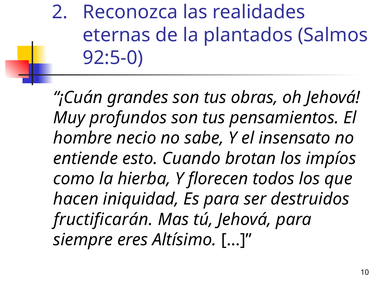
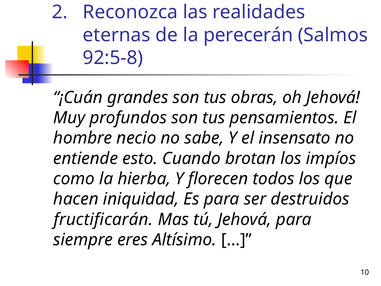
plantados: plantados -> perecerán
92:5-0: 92:5-0 -> 92:5-8
